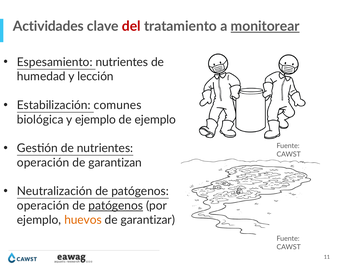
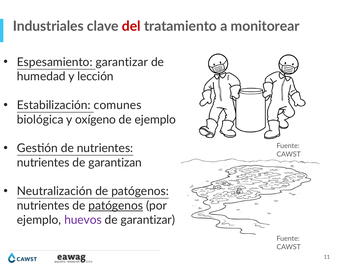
Actividades: Actividades -> Industriales
monitorear underline: present -> none
Espesamiento nutrientes: nutrientes -> garantizar
y ejemplo: ejemplo -> oxígeno
operación at (43, 162): operación -> nutrientes
operación at (43, 205): operación -> nutrientes
huevos colour: orange -> purple
